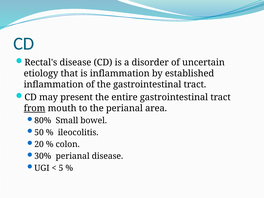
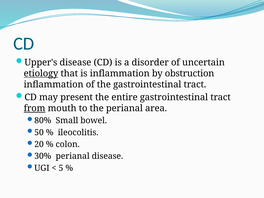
Rectal's: Rectal's -> Upper's
etiology underline: none -> present
established: established -> obstruction
